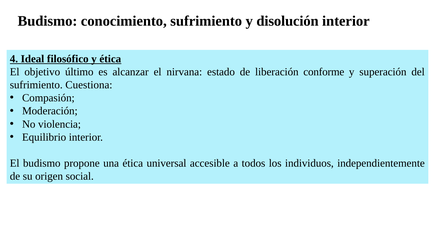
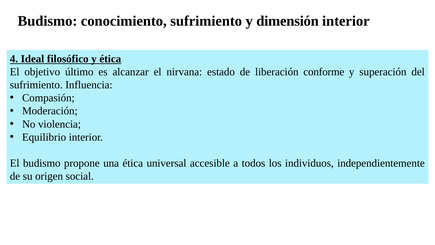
disolución: disolución -> dimensión
Cuestiona: Cuestiona -> Influencia
